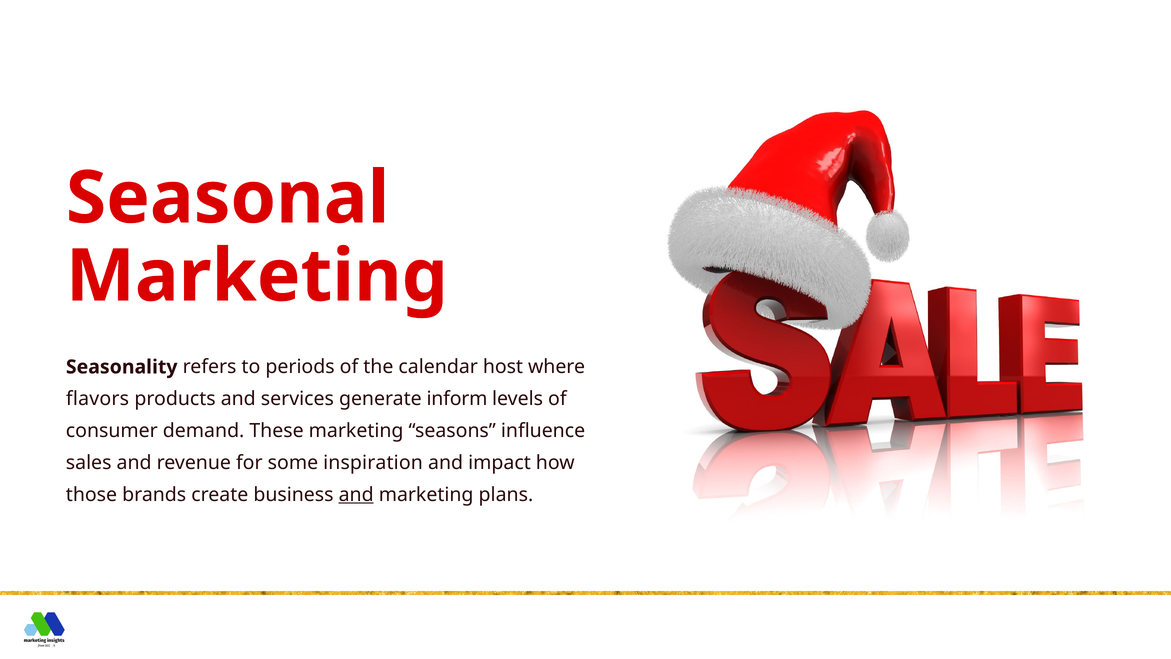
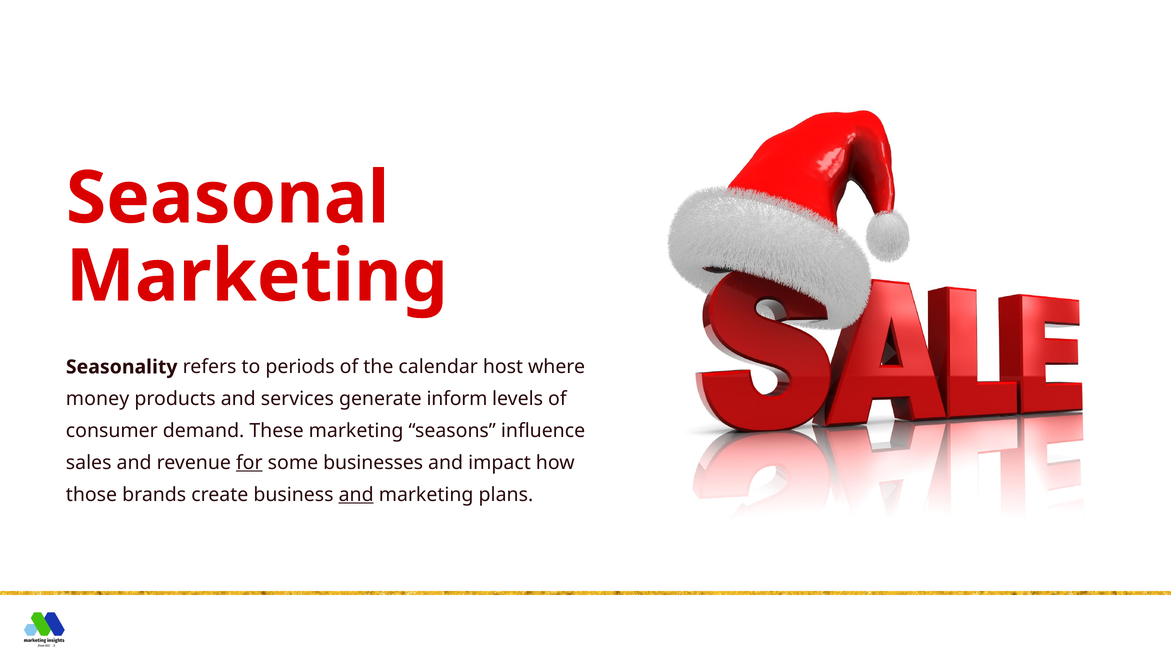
flavors: flavors -> money
for underline: none -> present
inspiration: inspiration -> businesses
